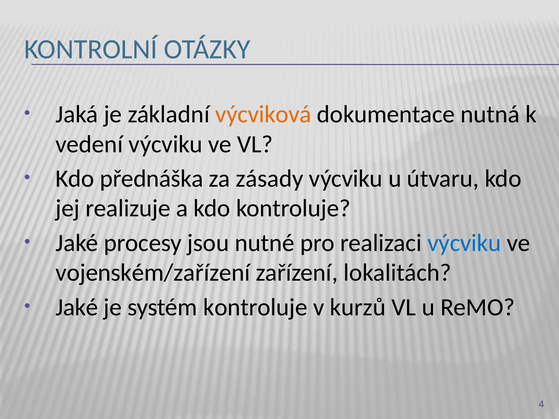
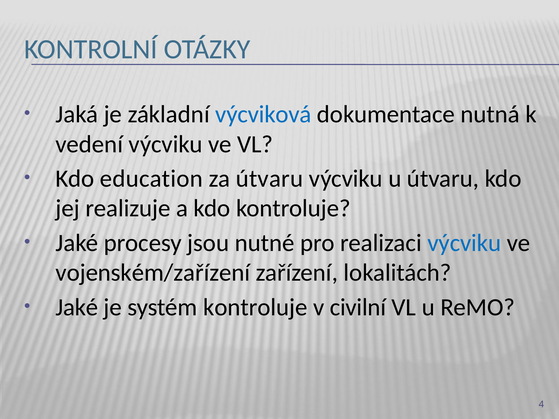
výcviková colour: orange -> blue
přednáška: přednáška -> education
za zásady: zásady -> útvaru
kurzů: kurzů -> civilní
